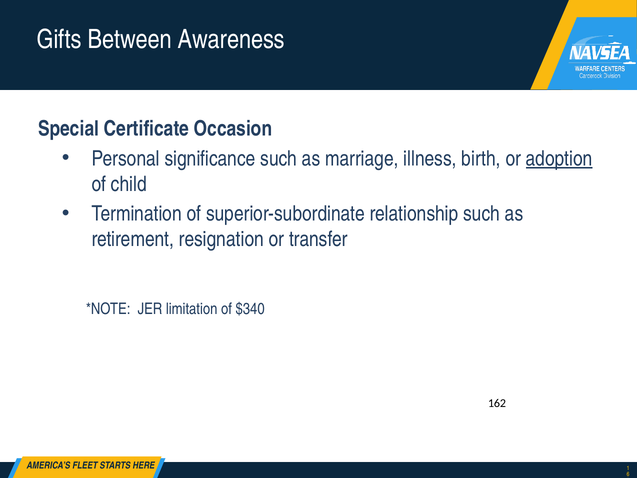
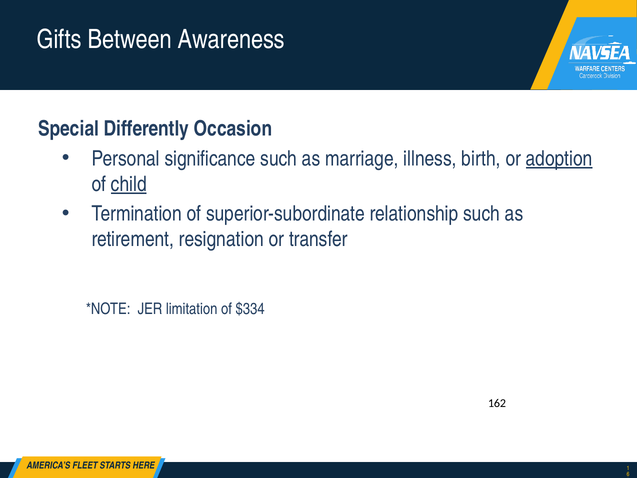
Certificate: Certificate -> Differently
child underline: none -> present
$340: $340 -> $334
